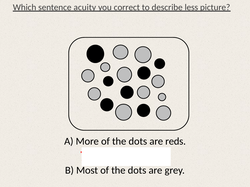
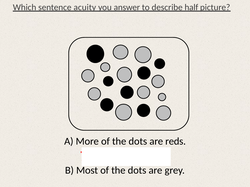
correct: correct -> answer
less: less -> half
